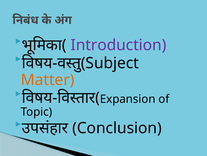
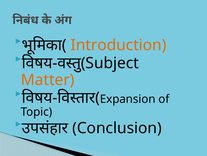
Introduction colour: purple -> orange
